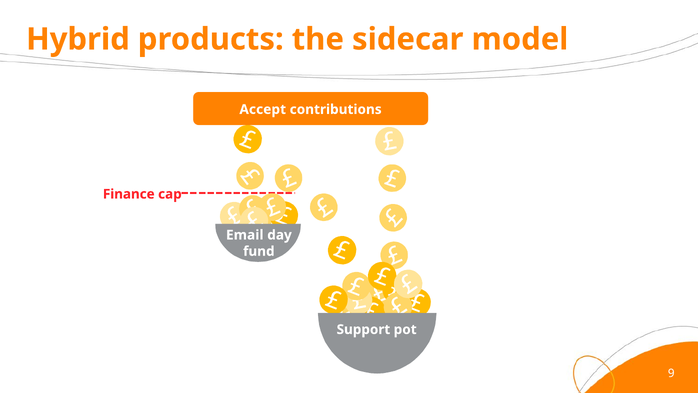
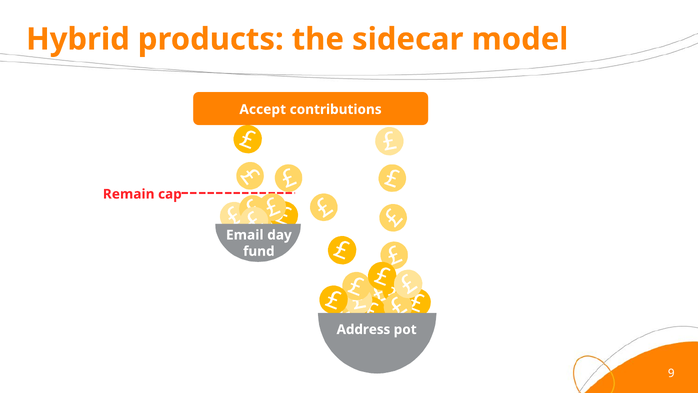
Finance: Finance -> Remain
Support: Support -> Address
